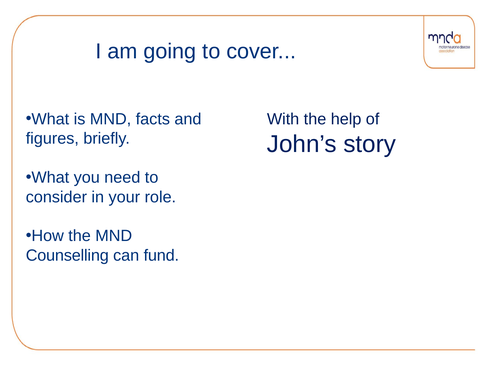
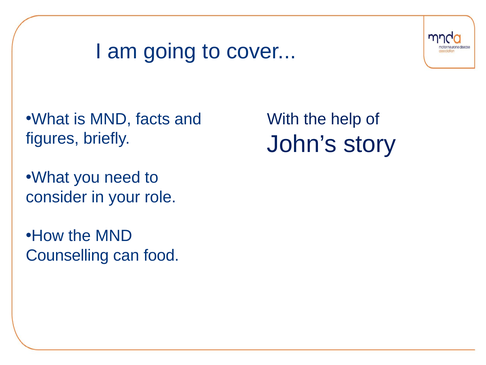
fund: fund -> food
